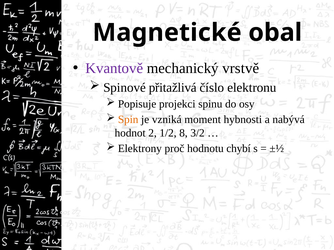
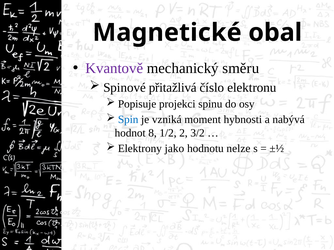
vrstvě: vrstvě -> směru
Spin colour: orange -> blue
2: 2 -> 8
8: 8 -> 2
proč: proč -> jako
chybí: chybí -> nelze
